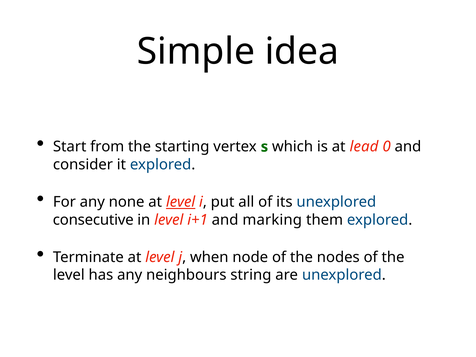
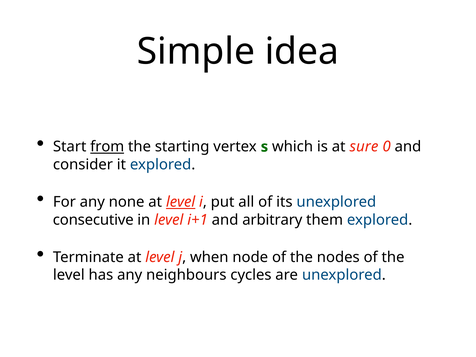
from underline: none -> present
lead: lead -> sure
marking: marking -> arbitrary
string: string -> cycles
